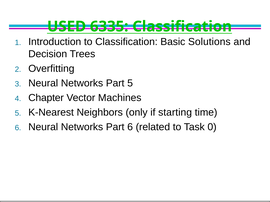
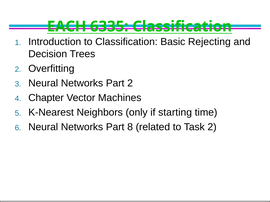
USED: USED -> EACH
Solutions: Solutions -> Rejecting
Part 5: 5 -> 2
Part 6: 6 -> 8
Task 0: 0 -> 2
